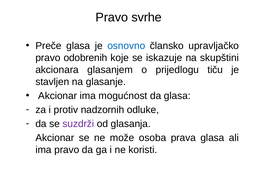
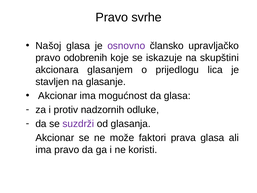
Preče: Preče -> Našoj
osnovno colour: blue -> purple
tiču: tiču -> lica
osoba: osoba -> faktori
